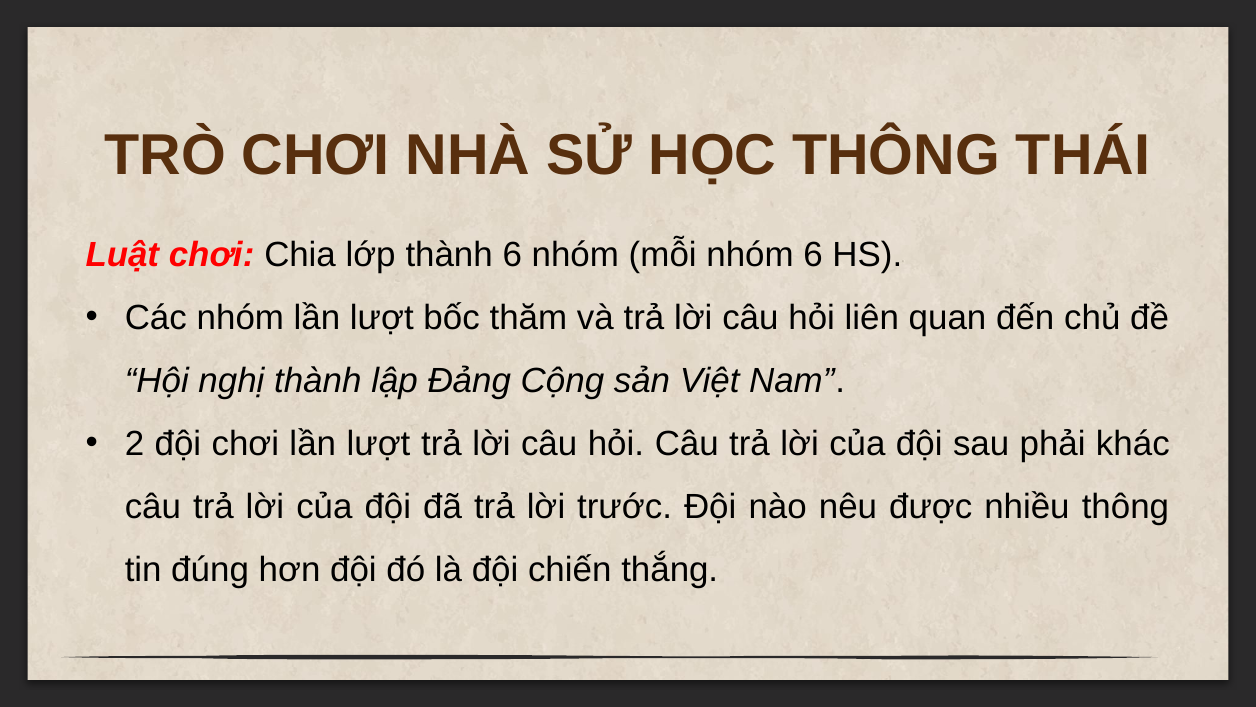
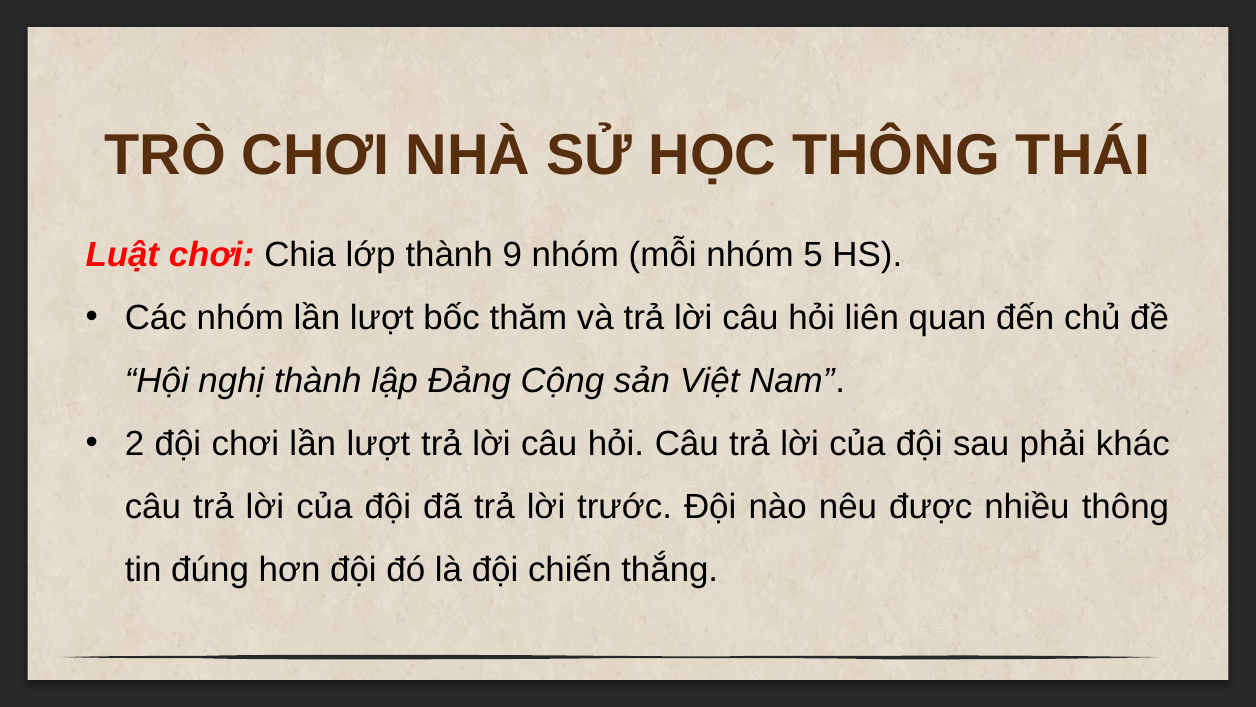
thành 6: 6 -> 9
nhóm 6: 6 -> 5
